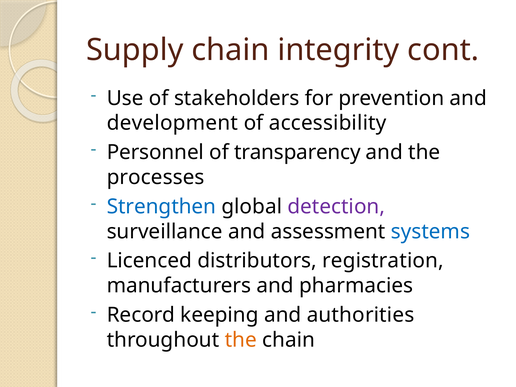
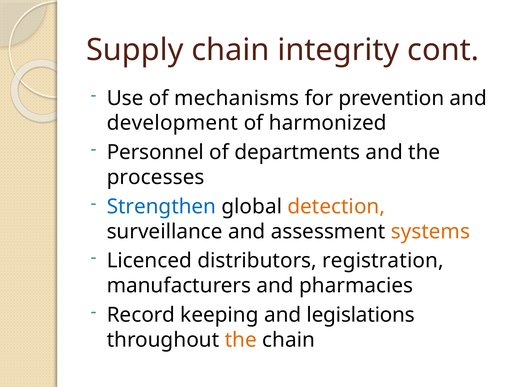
stakeholders: stakeholders -> mechanisms
accessibility: accessibility -> harmonized
transparency: transparency -> departments
detection colour: purple -> orange
systems colour: blue -> orange
authorities: authorities -> legislations
